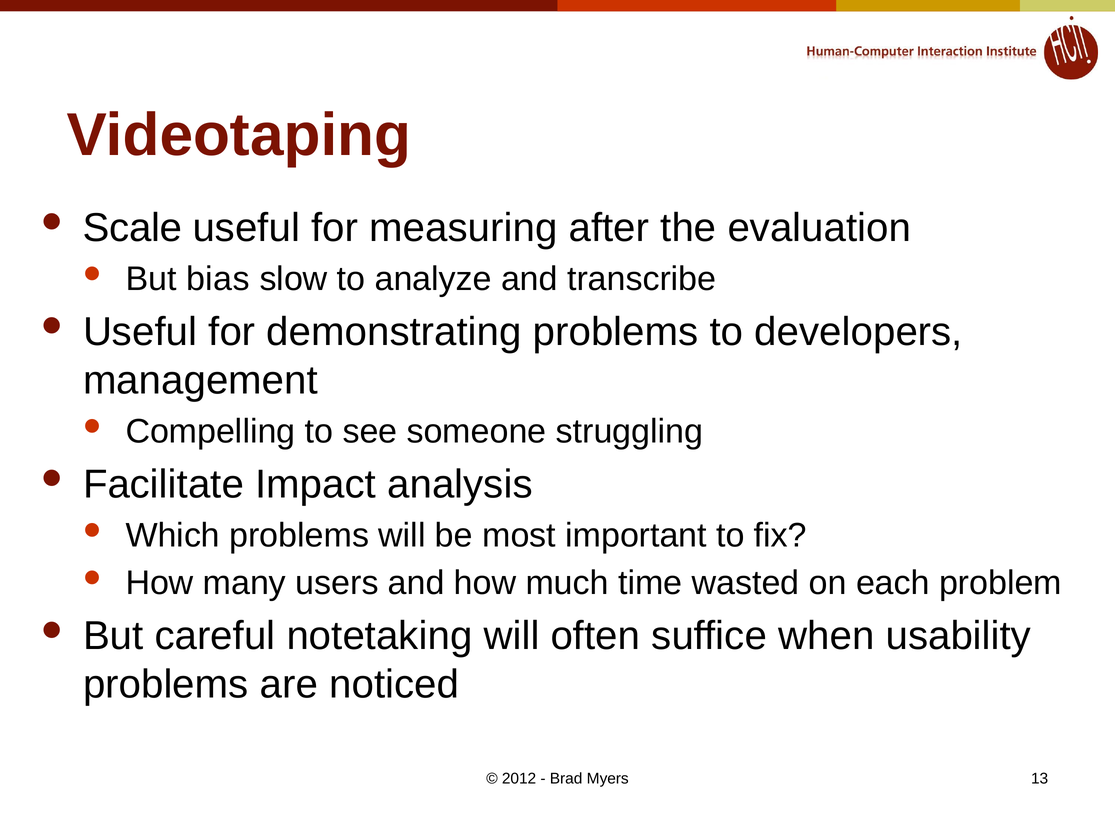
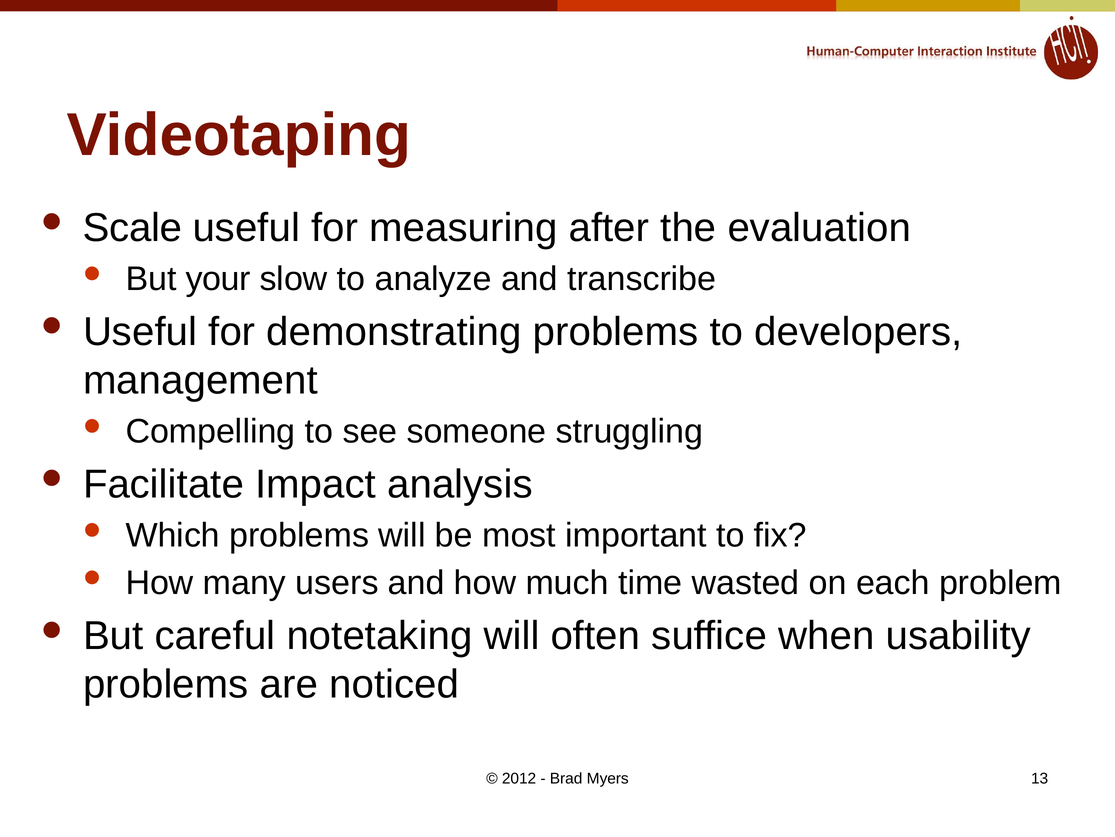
bias: bias -> your
